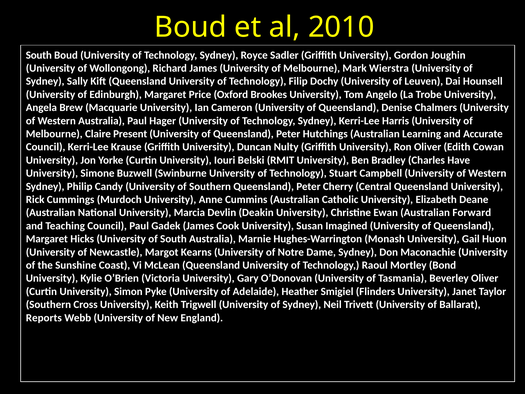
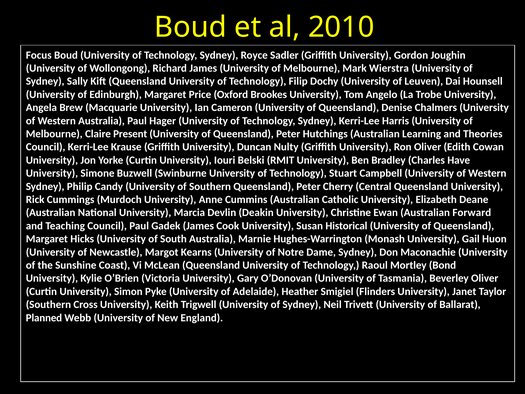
South at (39, 55): South -> Focus
Accurate: Accurate -> Theories
Imagined: Imagined -> Historical
Reports: Reports -> Planned
